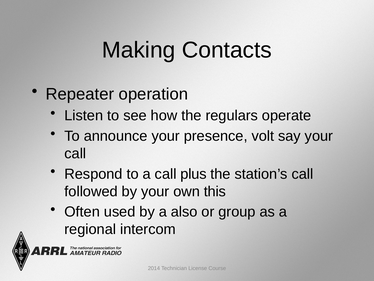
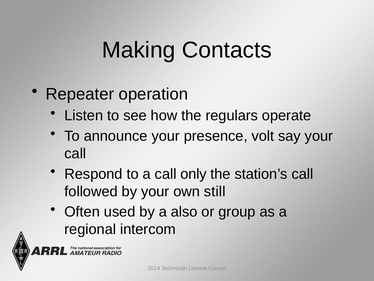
plus: plus -> only
this: this -> still
